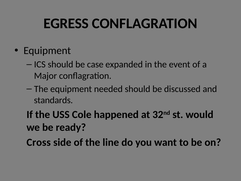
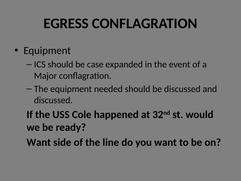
standards at (53, 100): standards -> discussed
Cross at (39, 142): Cross -> Want
